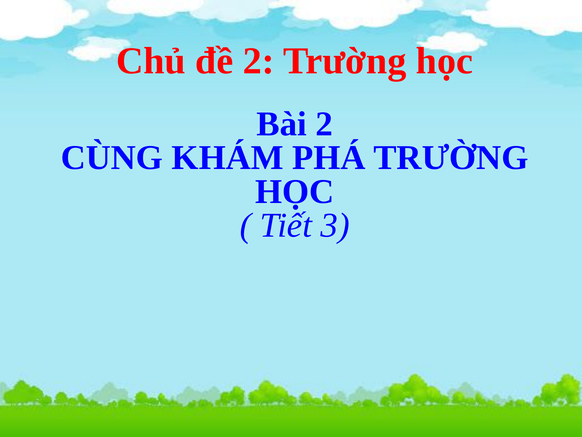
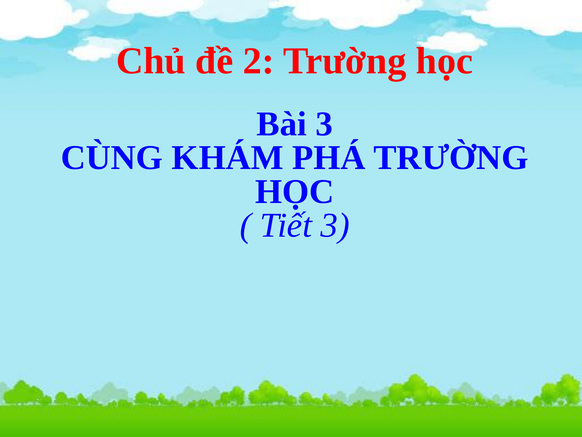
Bài 2: 2 -> 3
